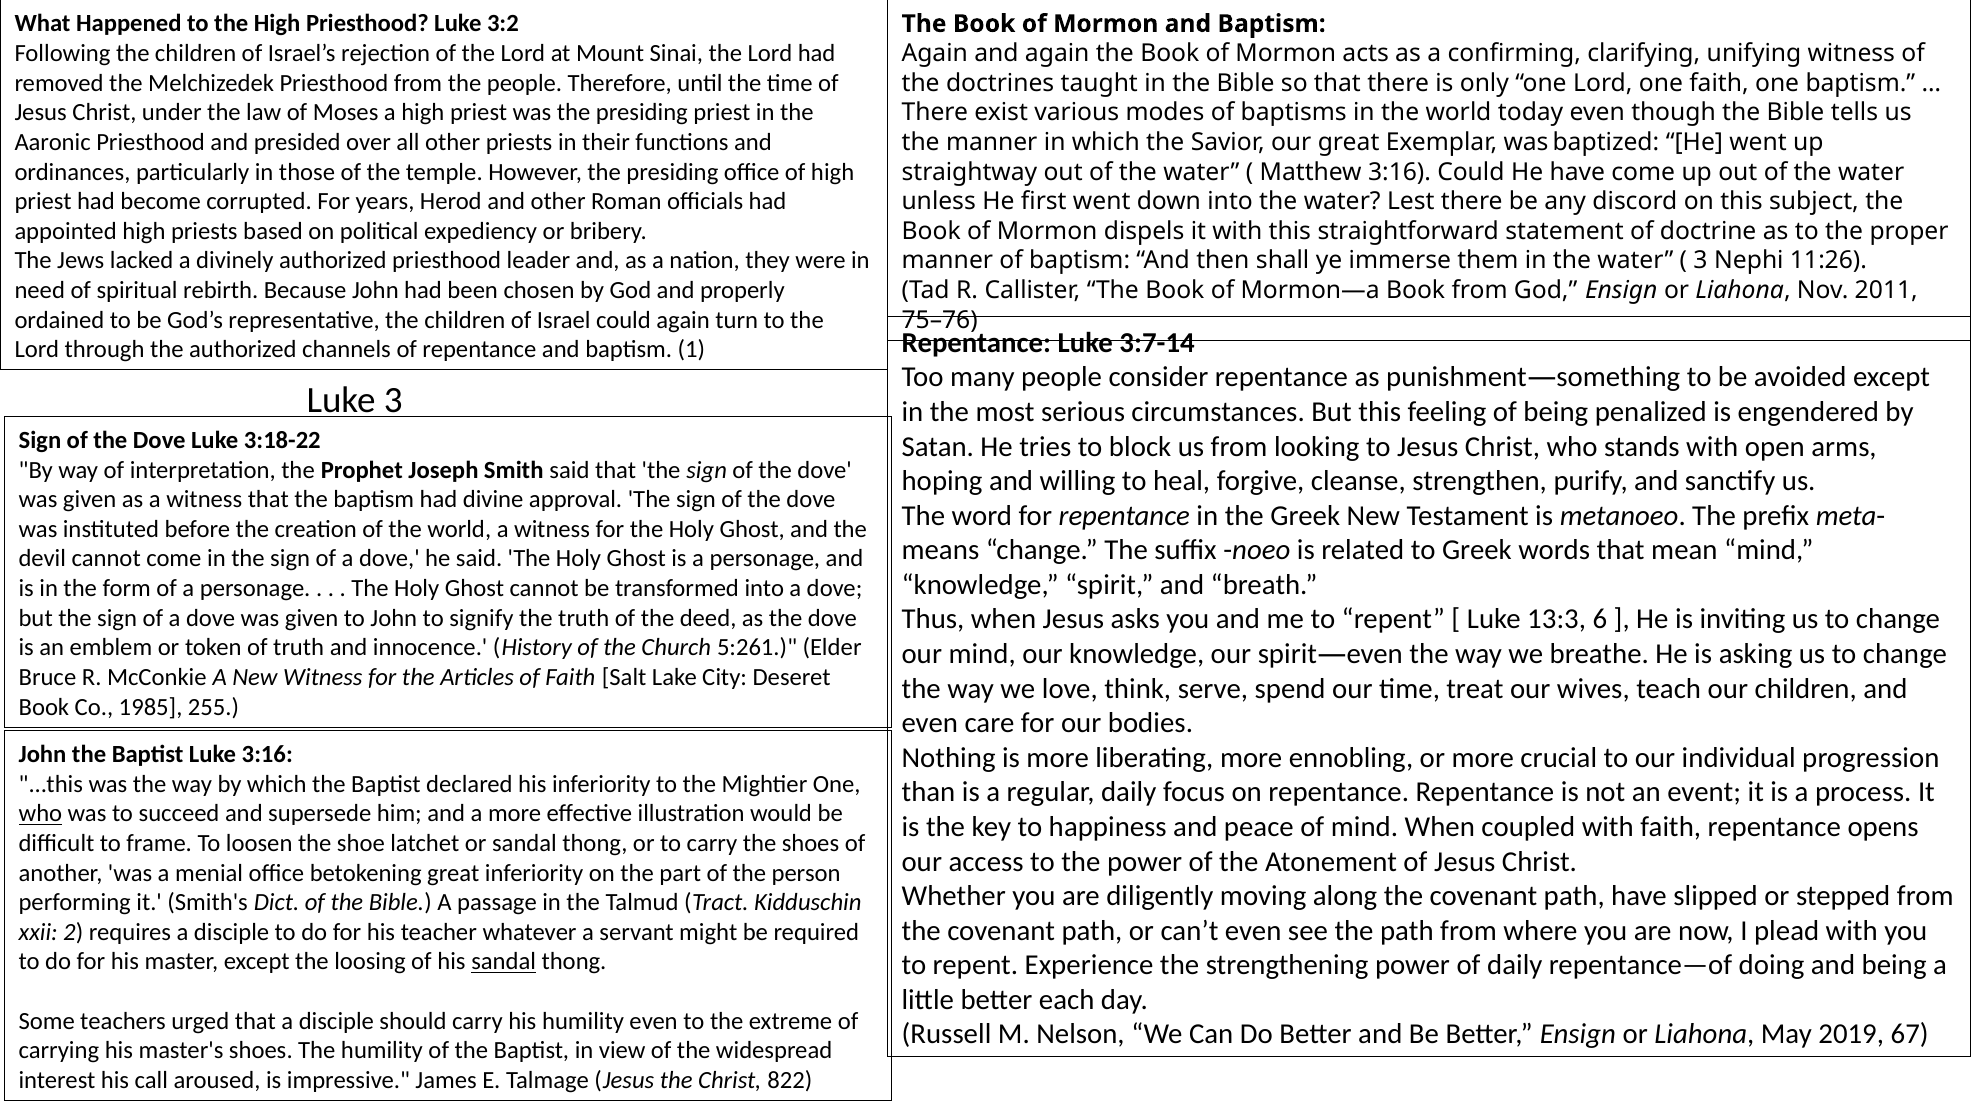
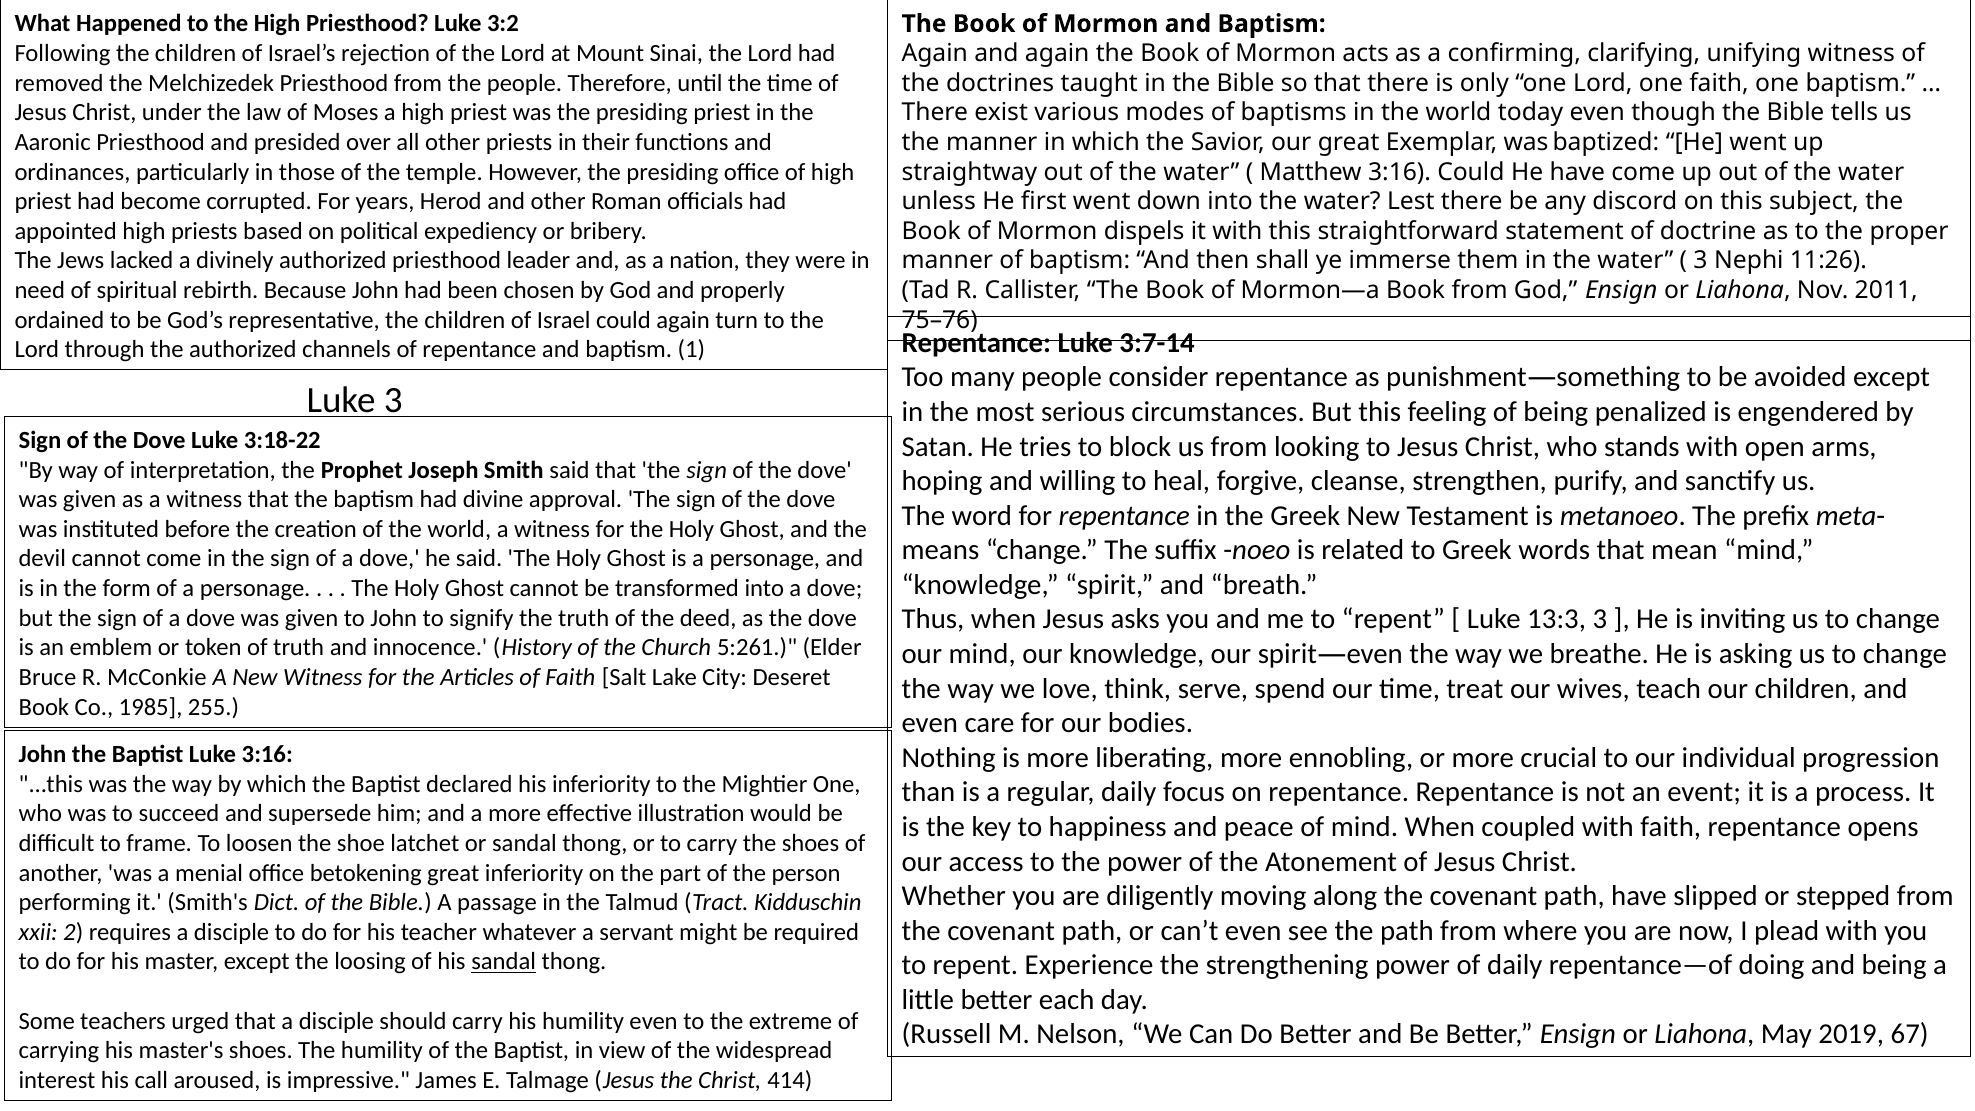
13:3 6: 6 -> 3
who at (40, 814) underline: present -> none
822: 822 -> 414
